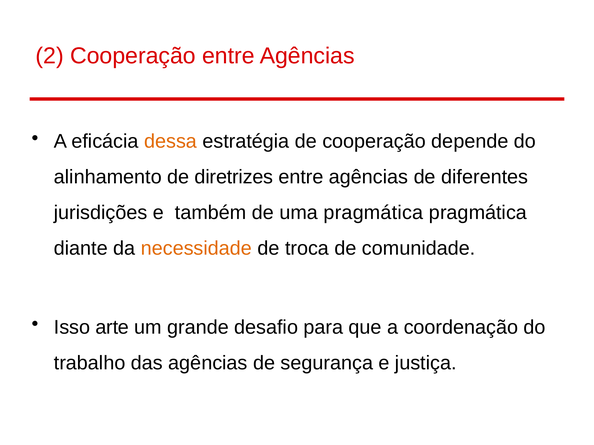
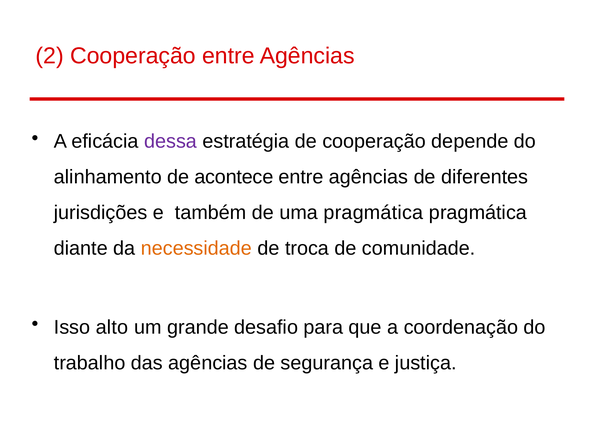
dessa colour: orange -> purple
diretrizes: diretrizes -> acontece
arte: arte -> alto
